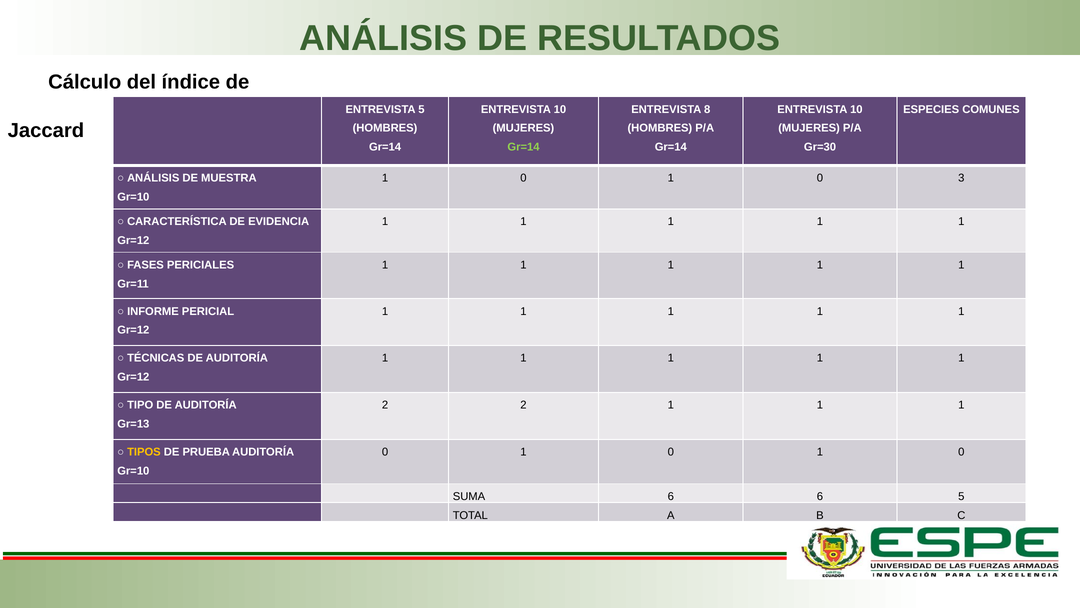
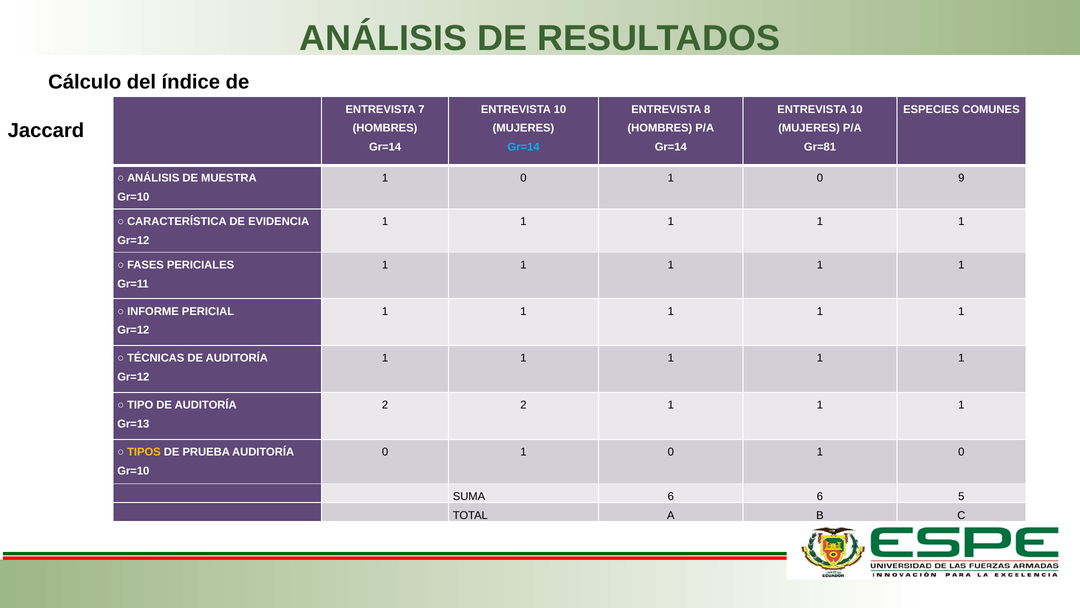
ENTREVISTA 5: 5 -> 7
Gr=14 at (524, 147) colour: light green -> light blue
Gr=30: Gr=30 -> Gr=81
3: 3 -> 9
